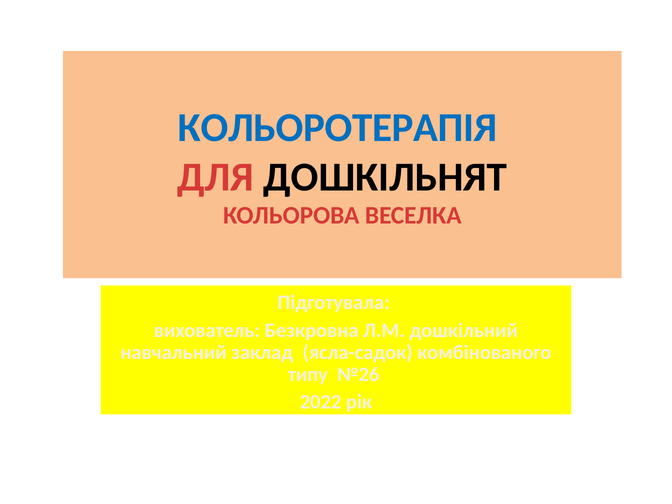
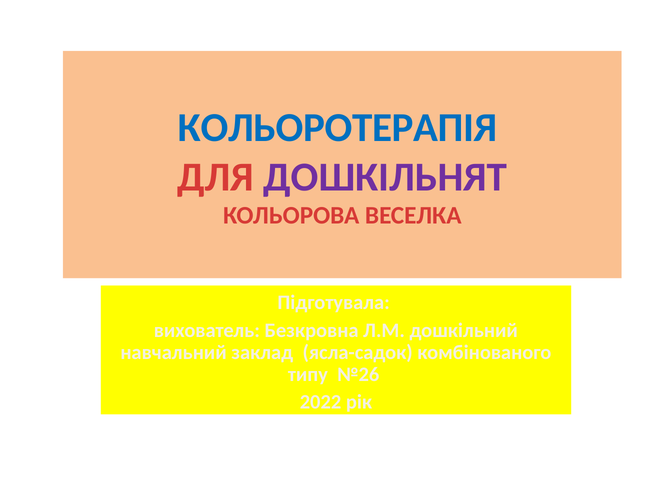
ДОШКІЛЬНЯТ colour: black -> purple
